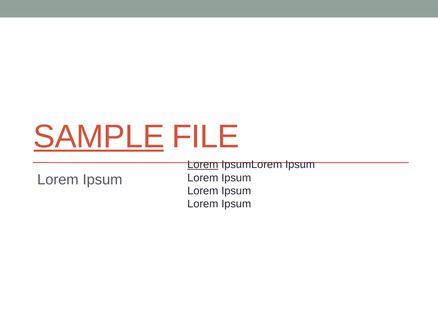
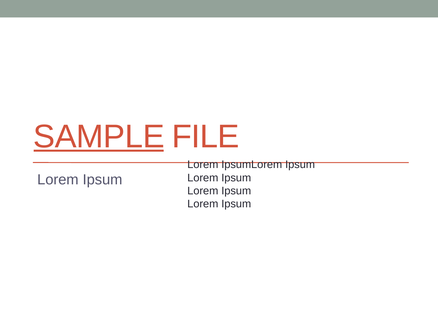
Lorem at (203, 165) underline: present -> none
